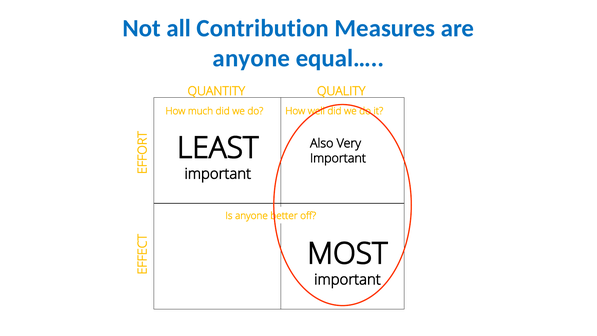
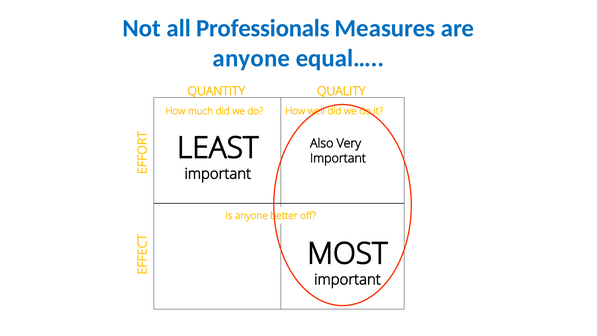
Contribution: Contribution -> Professionals
